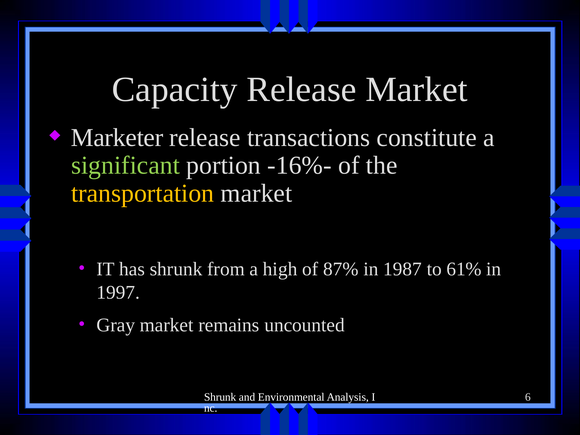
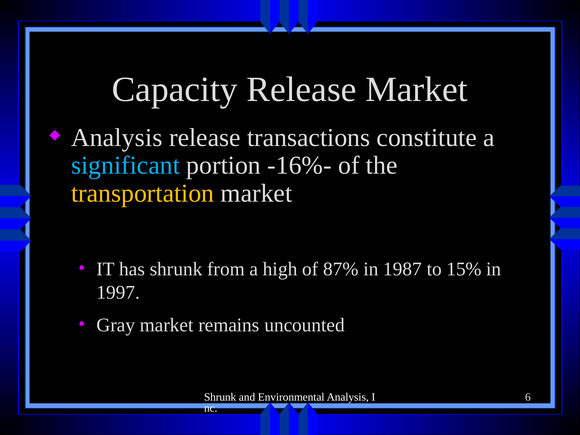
Marketer at (117, 138): Marketer -> Analysis
significant colour: light green -> light blue
61%: 61% -> 15%
